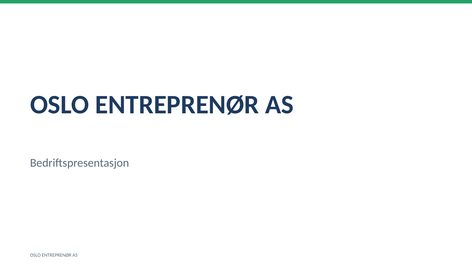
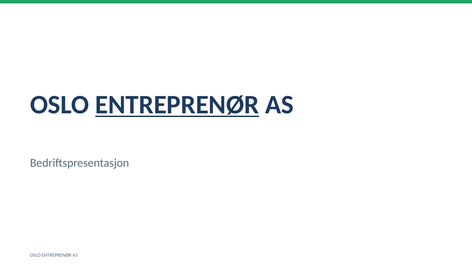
ENTREPRENØR at (177, 105) underline: none -> present
